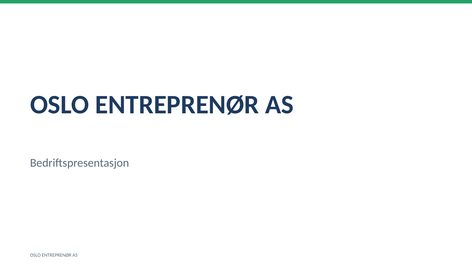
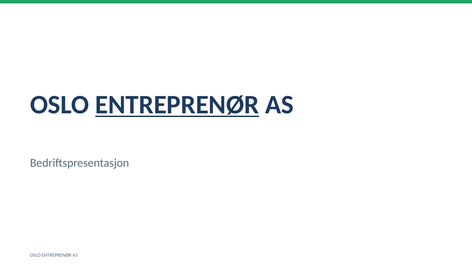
ENTREPRENØR at (177, 105) underline: none -> present
